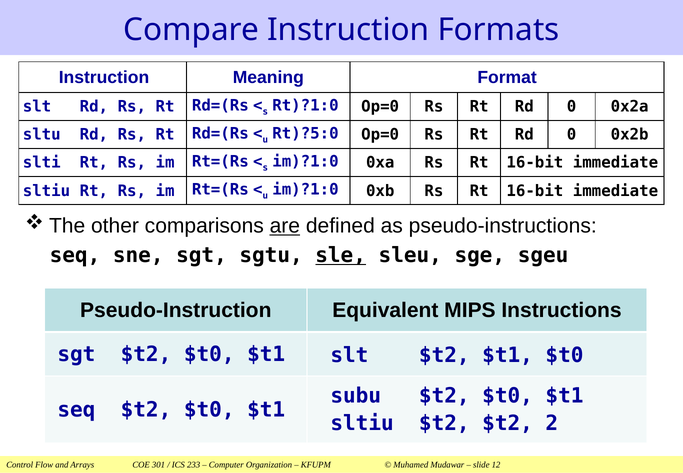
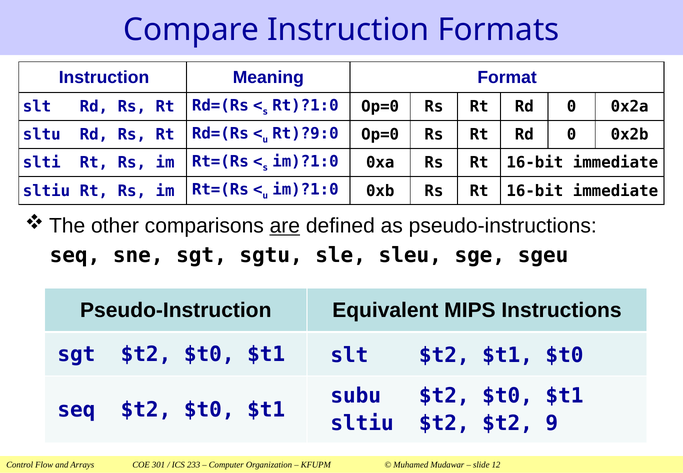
Rt)?5:0: Rt)?5:0 -> Rt)?9:0
sle underline: present -> none
2: 2 -> 9
